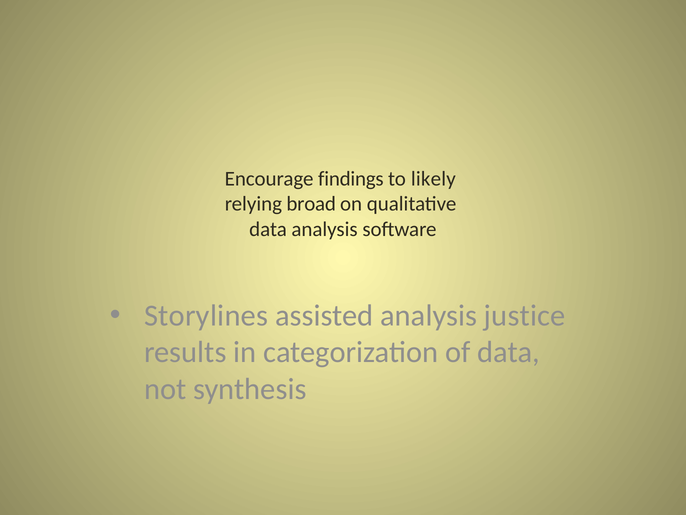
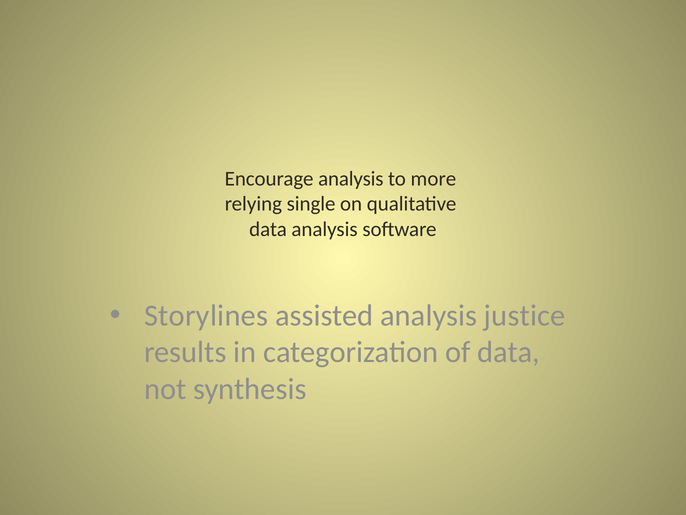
Encourage findings: findings -> analysis
likely: likely -> more
broad: broad -> single
